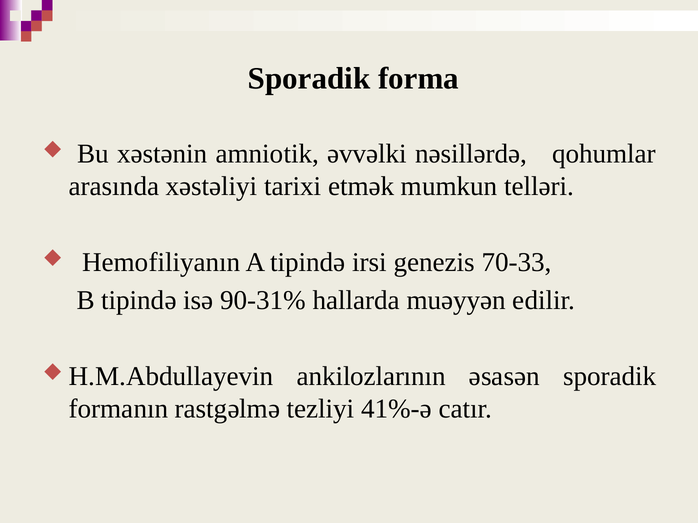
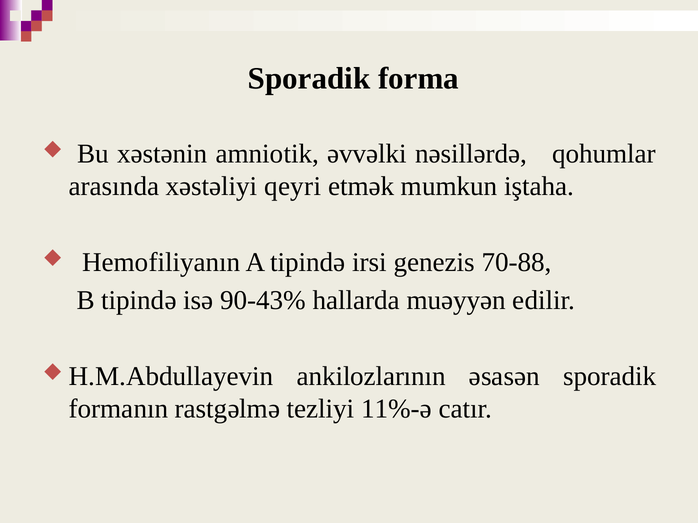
tarixi: tarixi -> qeyri
telləri: telləri -> iştaha
70-33: 70-33 -> 70-88
90-31%: 90-31% -> 90-43%
41%-ə: 41%-ə -> 11%-ə
